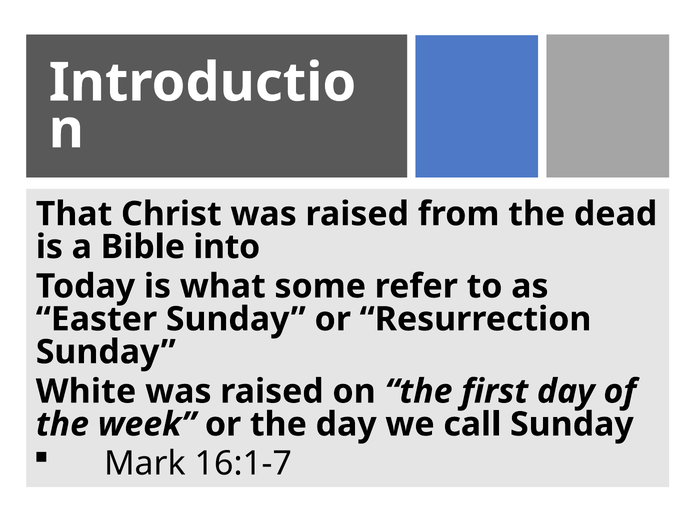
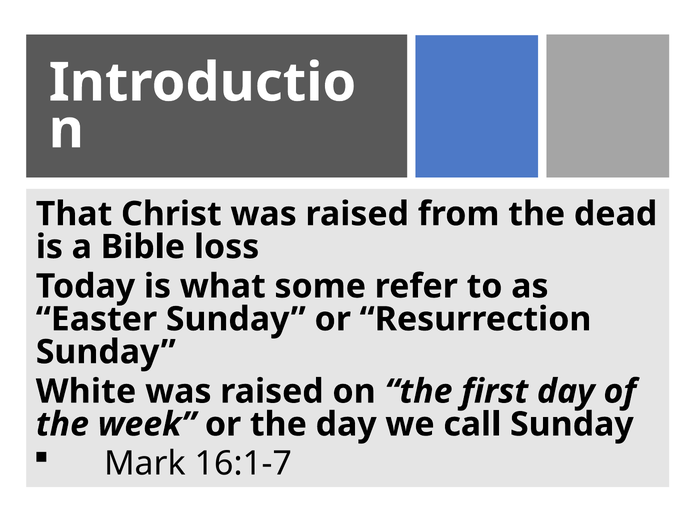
into: into -> loss
